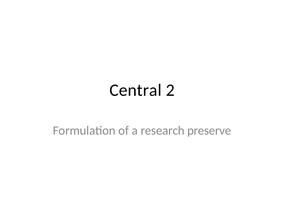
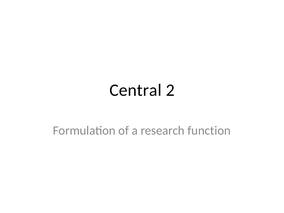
preserve: preserve -> function
